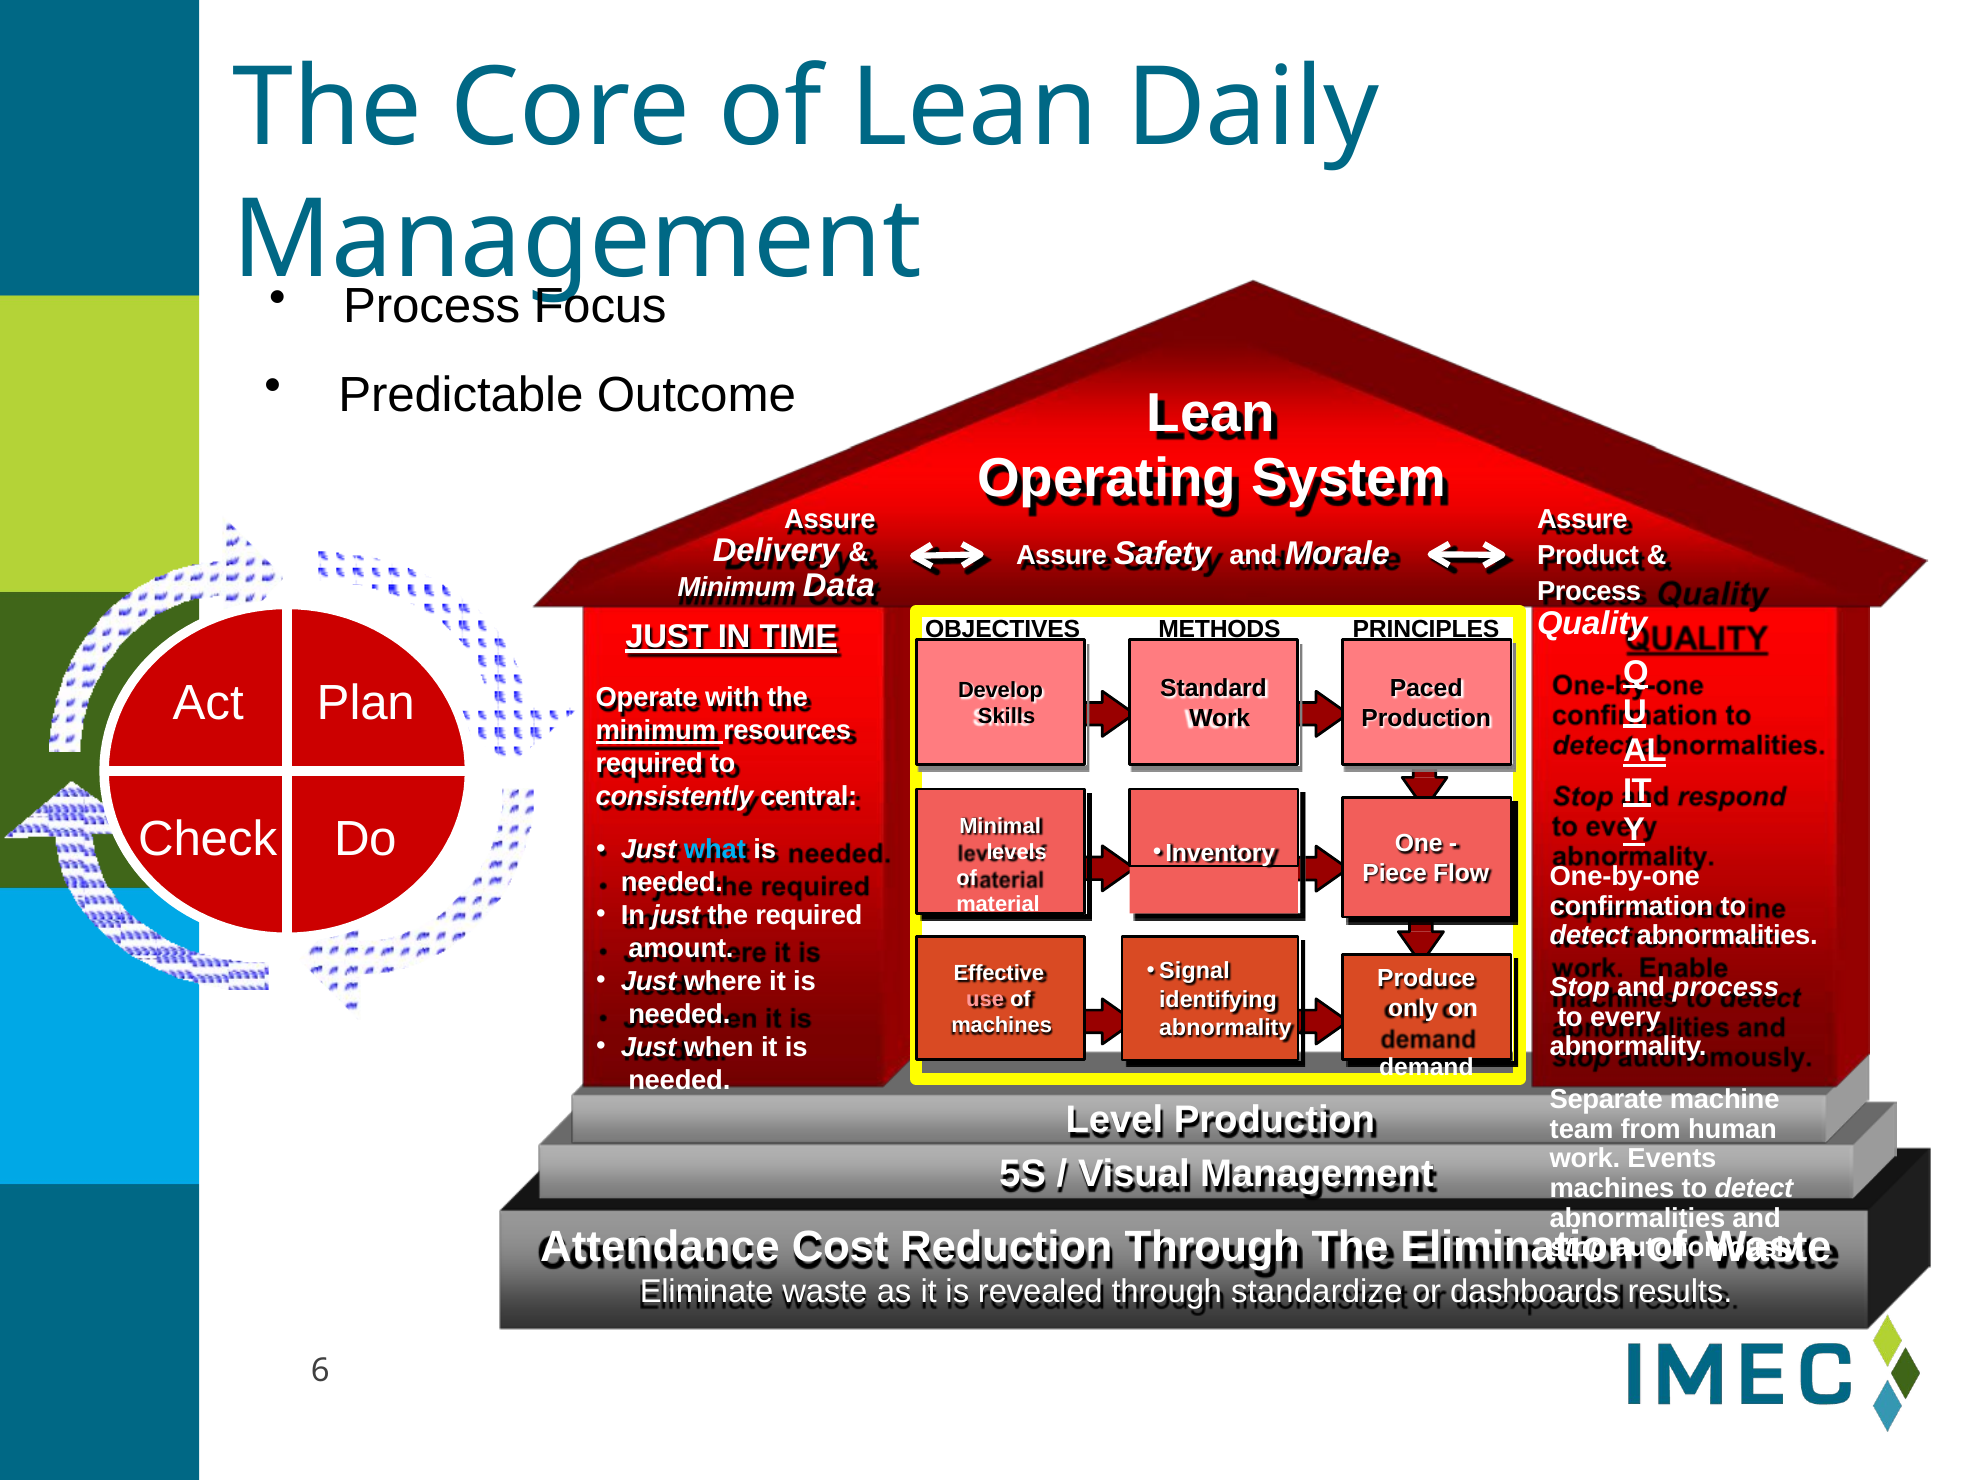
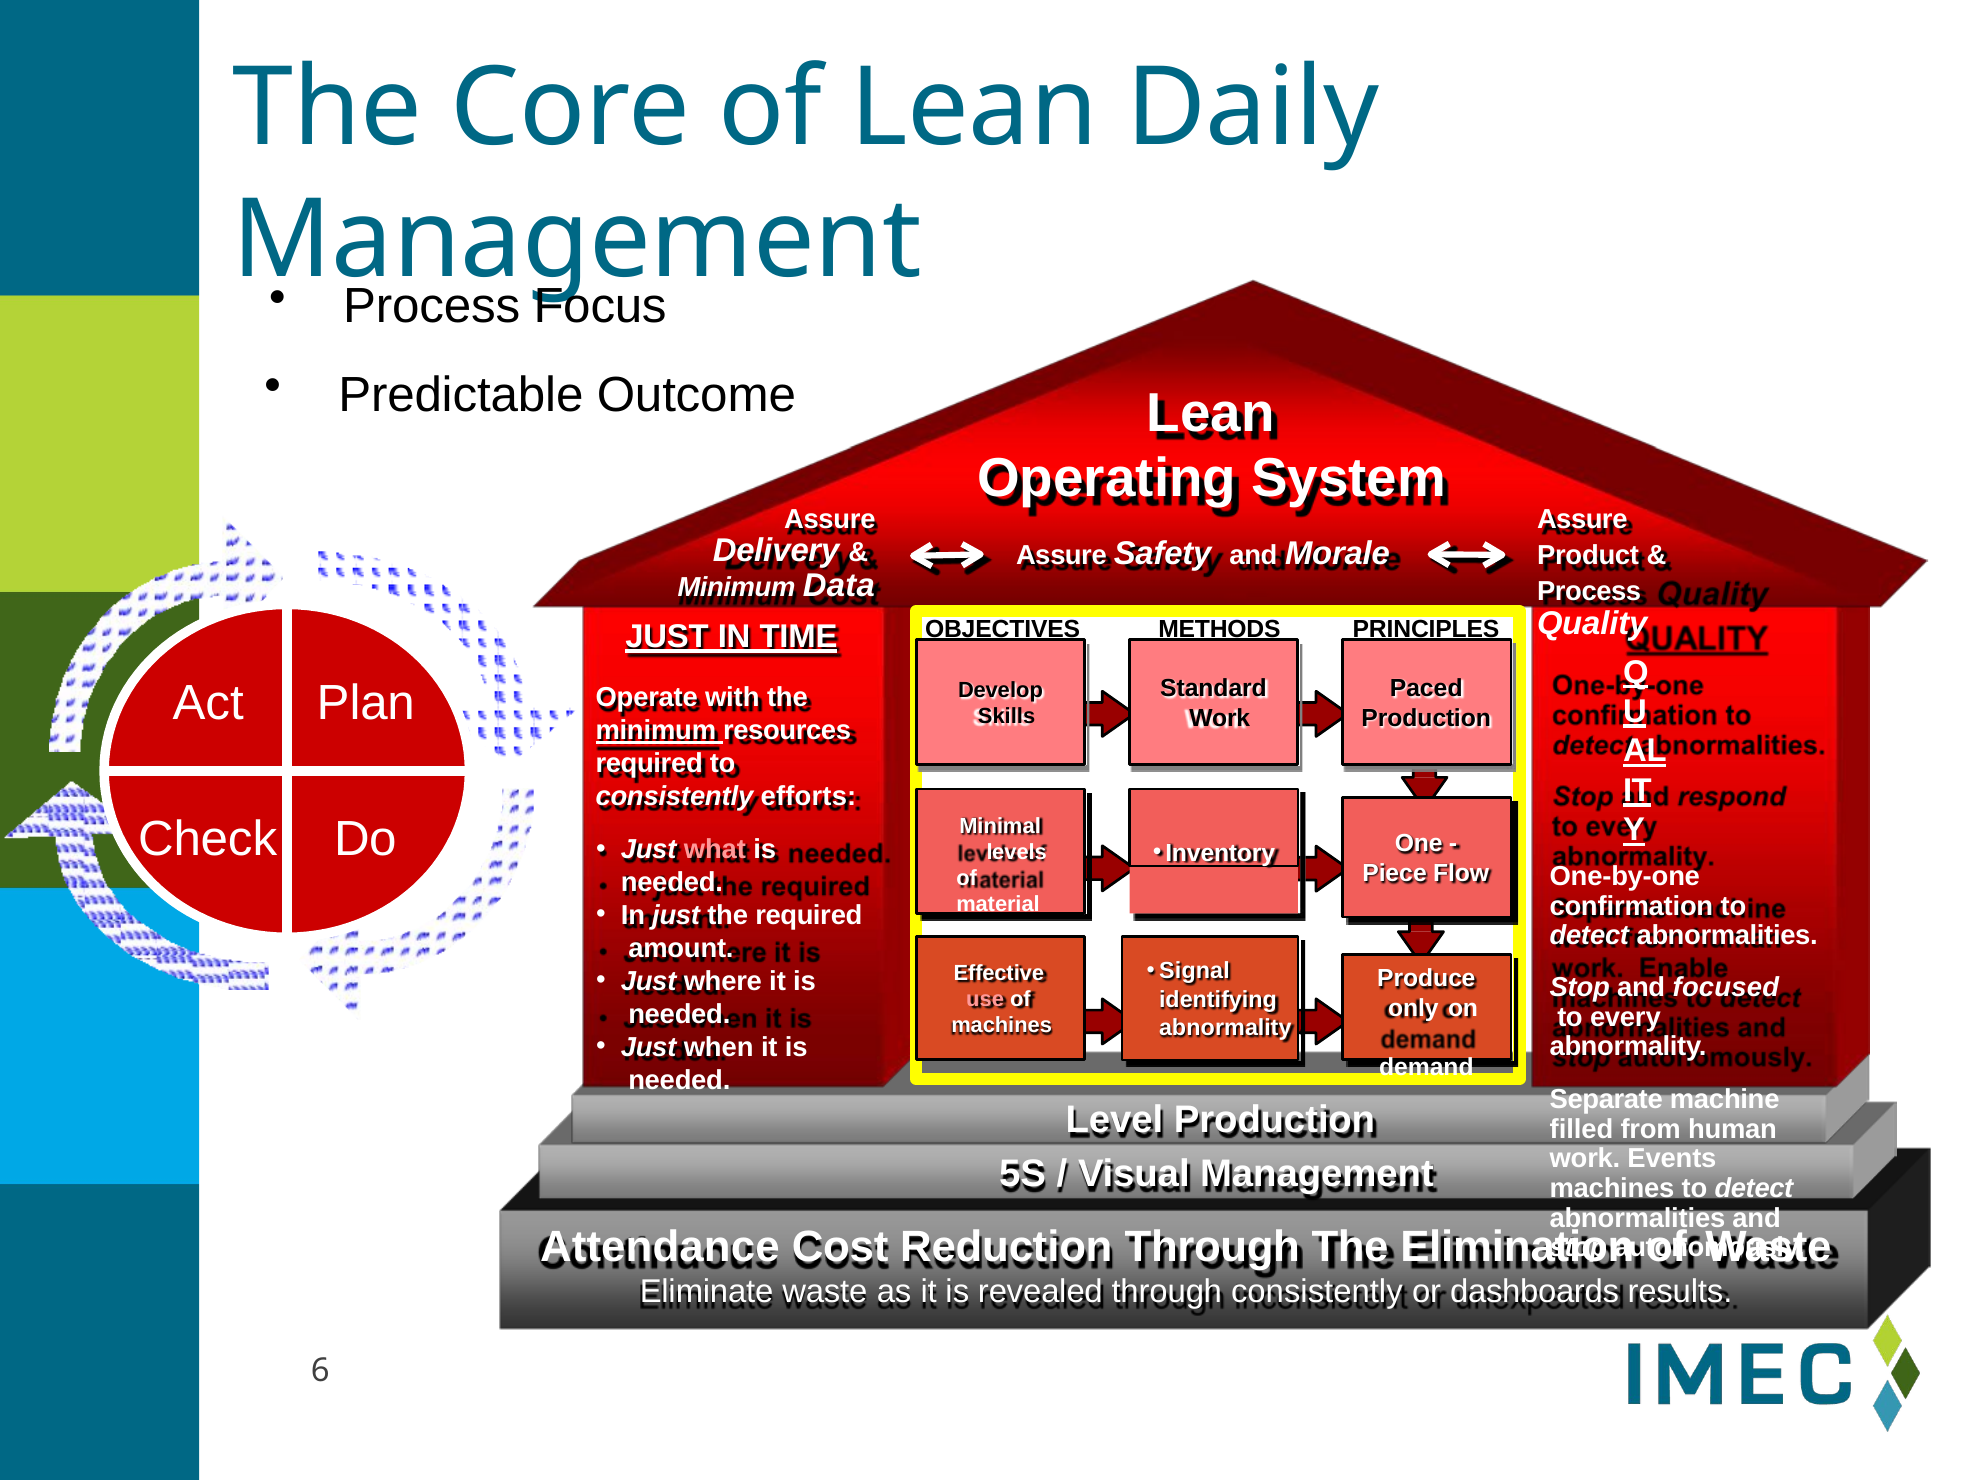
central: central -> efforts
what colour: light blue -> pink
and process: process -> focused
team: team -> filled
through standardize: standardize -> consistently
